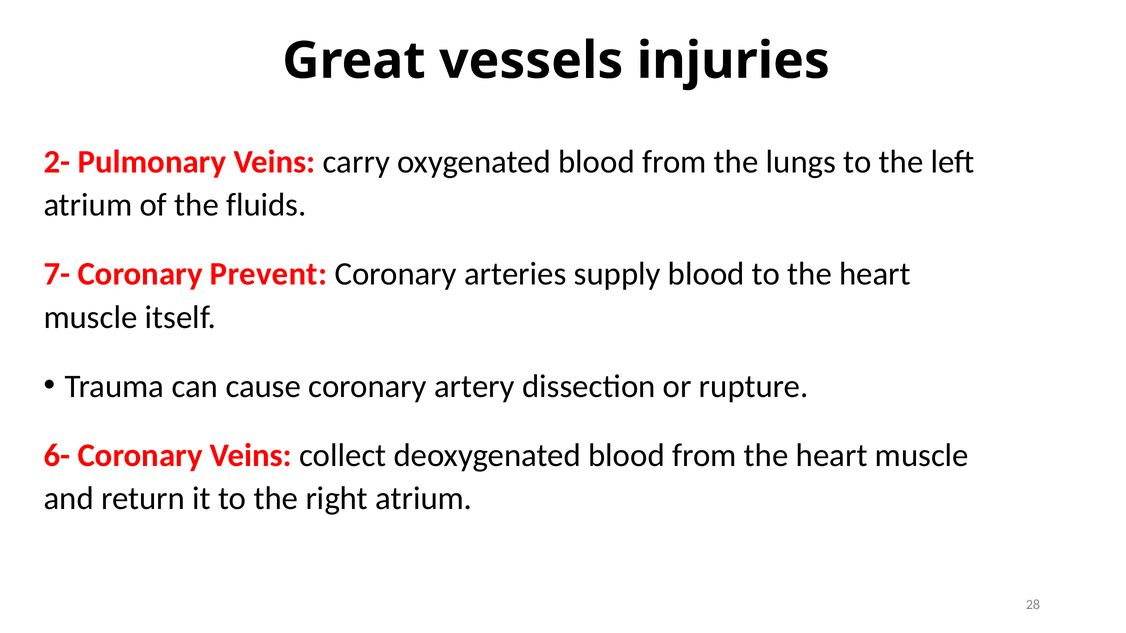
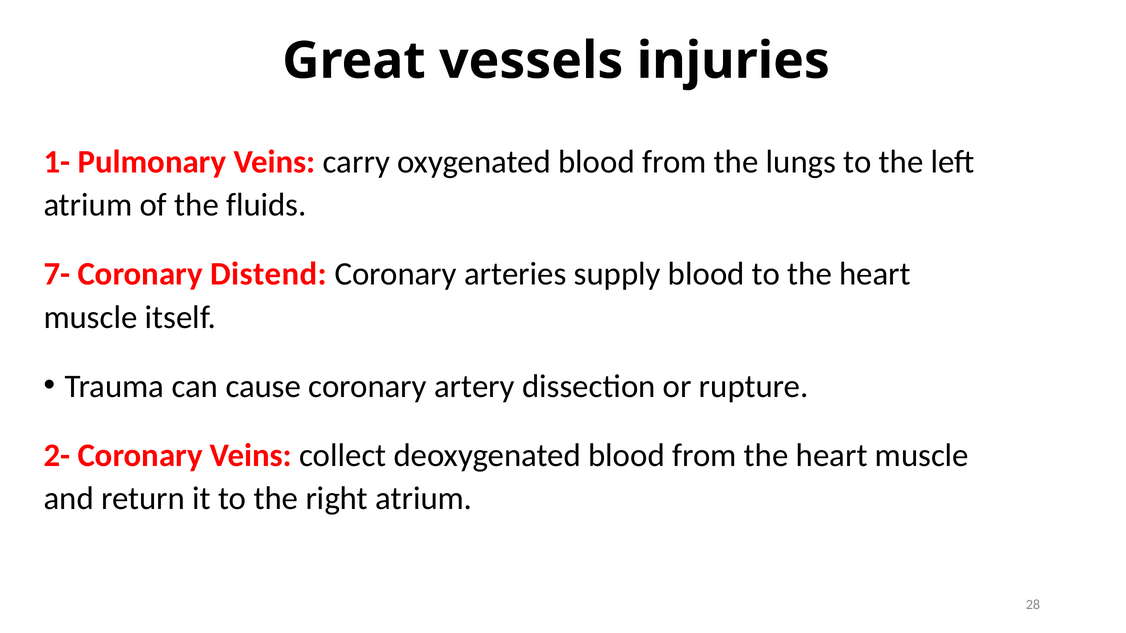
2-: 2- -> 1-
Prevent: Prevent -> Distend
6-: 6- -> 2-
